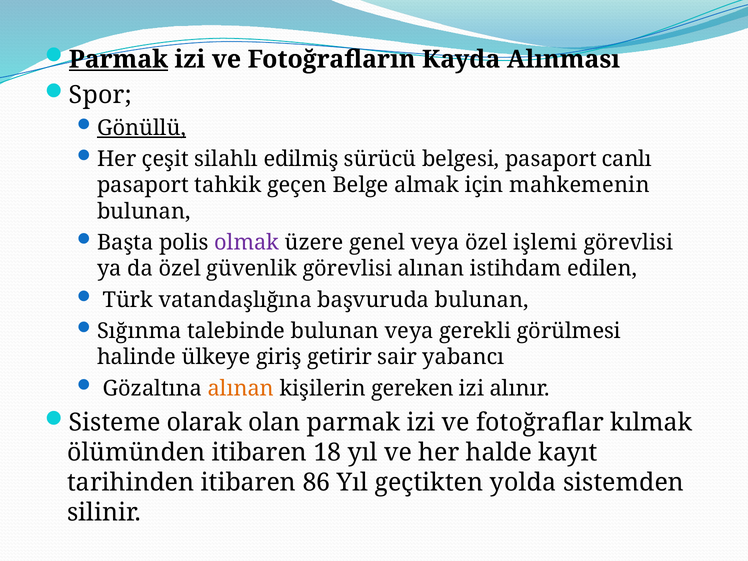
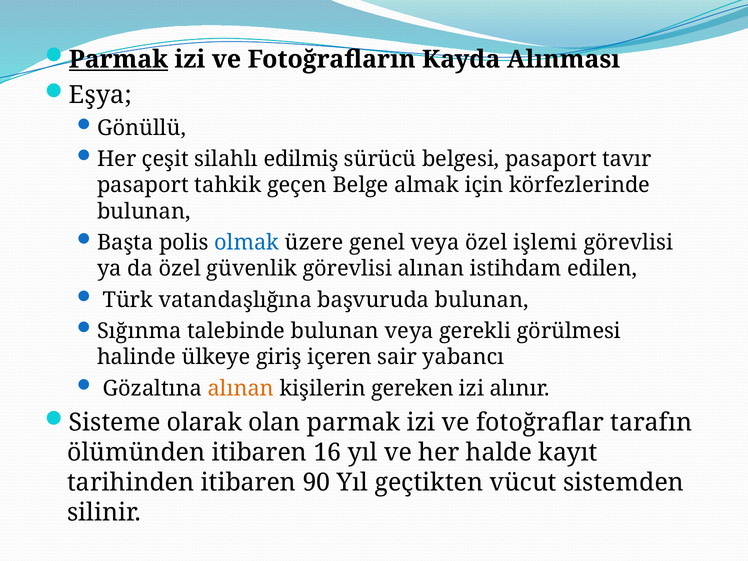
Spor: Spor -> Eşya
Gönüllü underline: present -> none
canlı: canlı -> tavır
mahkemenin: mahkemenin -> körfezlerinde
olmak colour: purple -> blue
getirir: getirir -> içeren
kılmak: kılmak -> tarafın
18: 18 -> 16
86: 86 -> 90
yolda: yolda -> vücut
